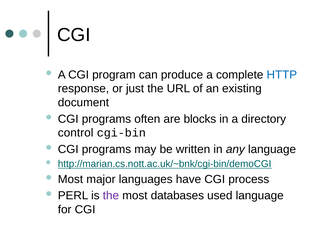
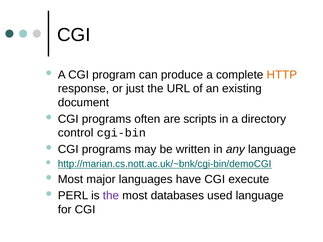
HTTP colour: blue -> orange
blocks: blocks -> scripts
process: process -> execute
